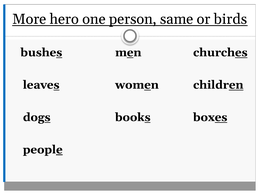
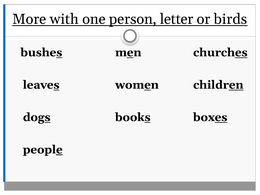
hero: hero -> with
same: same -> letter
